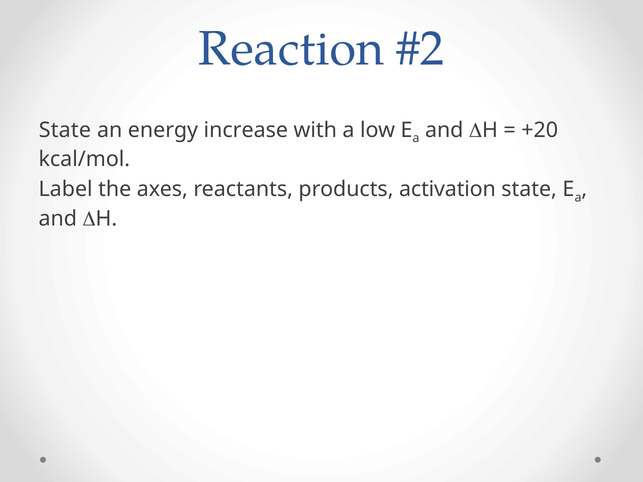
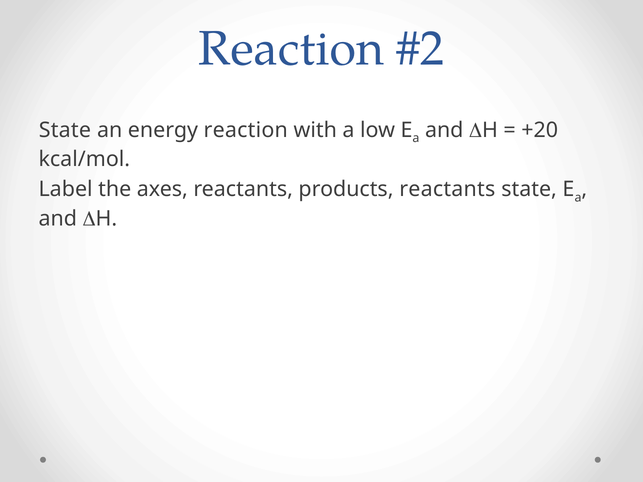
energy increase: increase -> reaction
products activation: activation -> reactants
